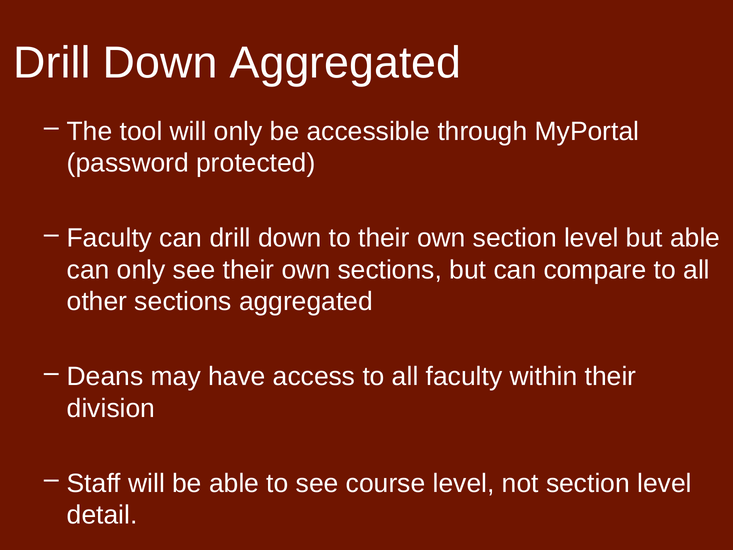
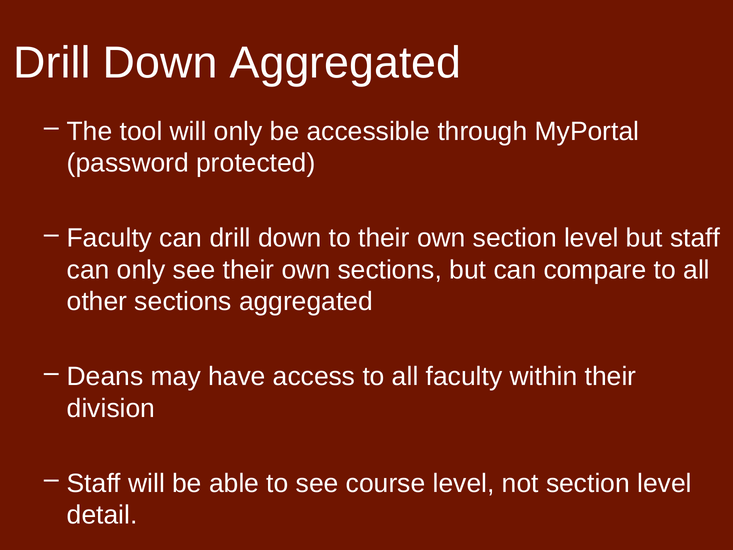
but able: able -> staff
